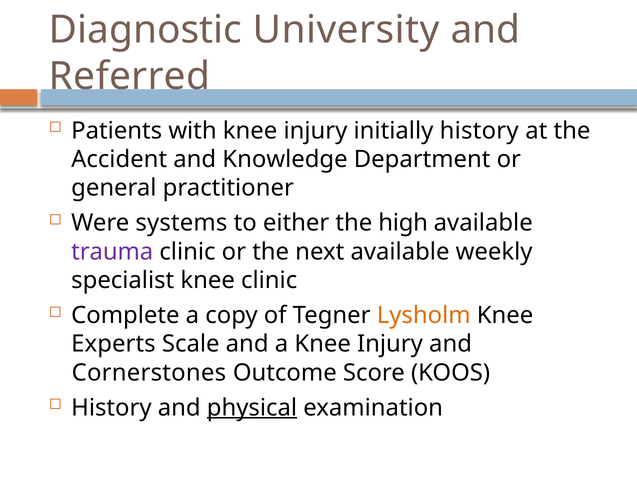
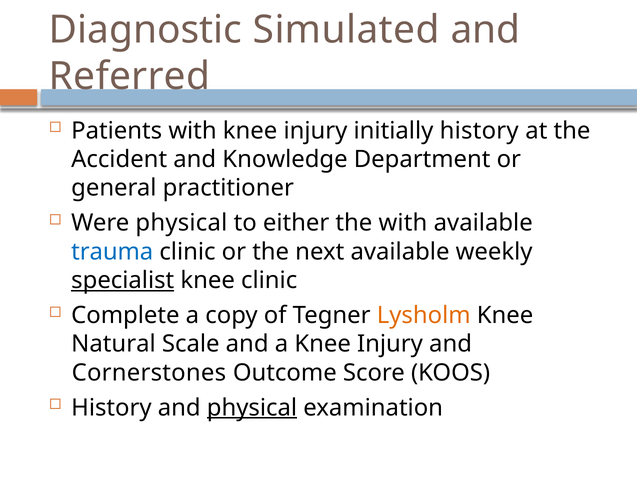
University: University -> Simulated
Were systems: systems -> physical
the high: high -> with
trauma colour: purple -> blue
specialist underline: none -> present
Experts: Experts -> Natural
